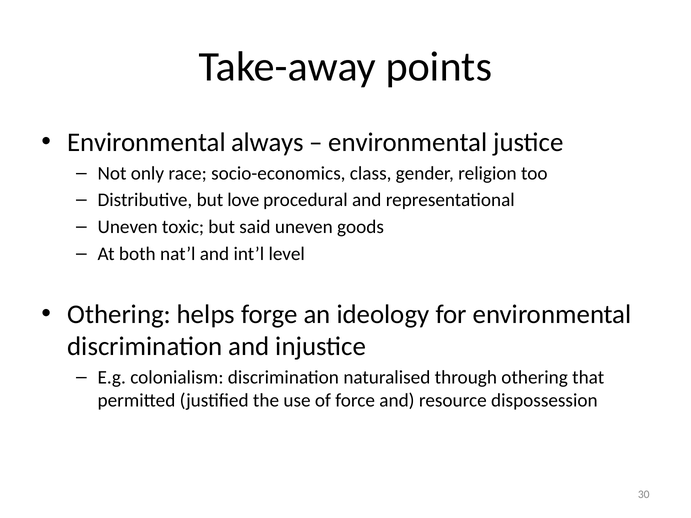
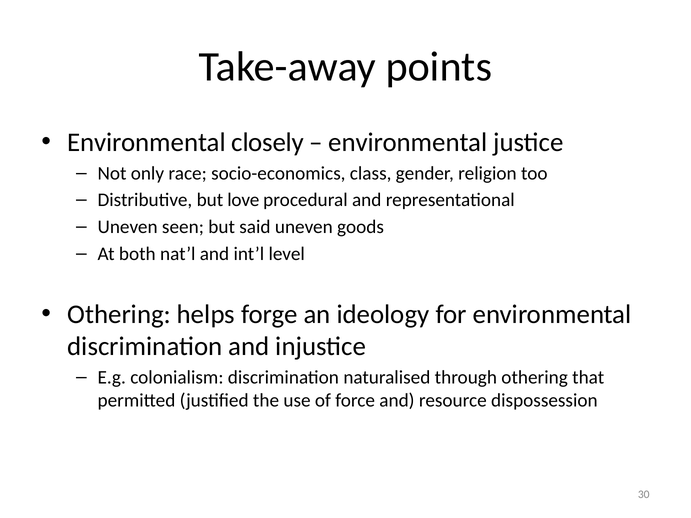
always: always -> closely
toxic: toxic -> seen
